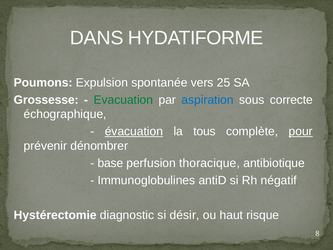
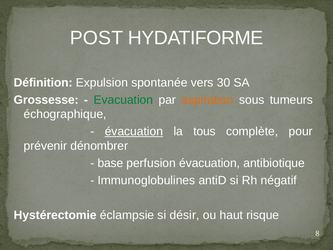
DANS: DANS -> POST
Poumons: Poumons -> Définition
25: 25 -> 30
aspiration colour: blue -> orange
correcte: correcte -> tumeurs
pour underline: present -> none
perfusion thoracique: thoracique -> évacuation
diagnostic: diagnostic -> éclampsie
